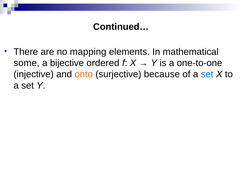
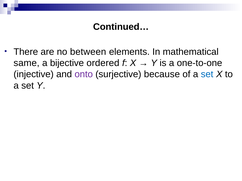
mapping: mapping -> between
some: some -> same
onto colour: orange -> purple
